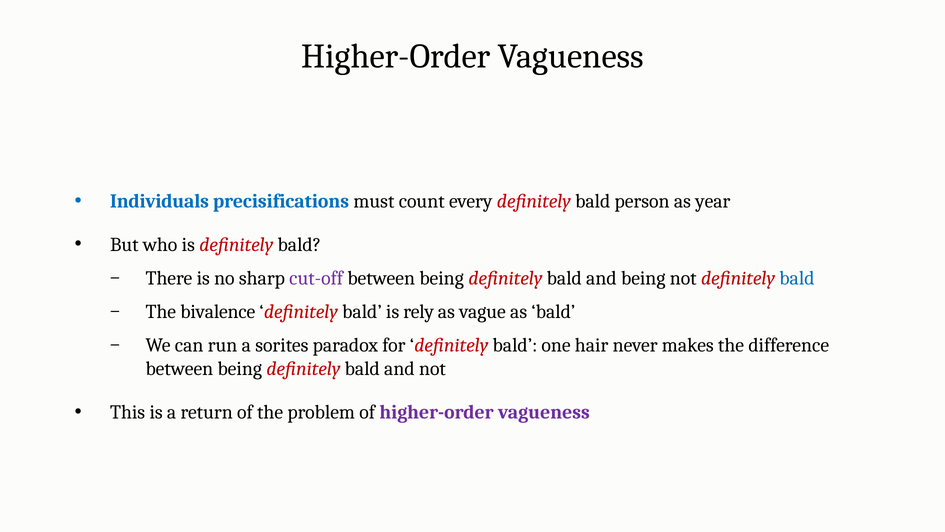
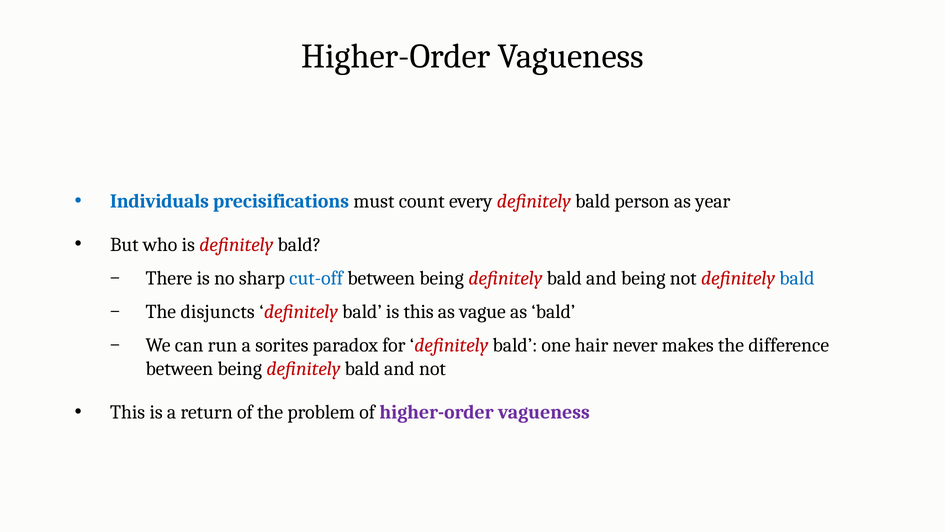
cut-off colour: purple -> blue
bivalence: bivalence -> disjuncts
is rely: rely -> this
